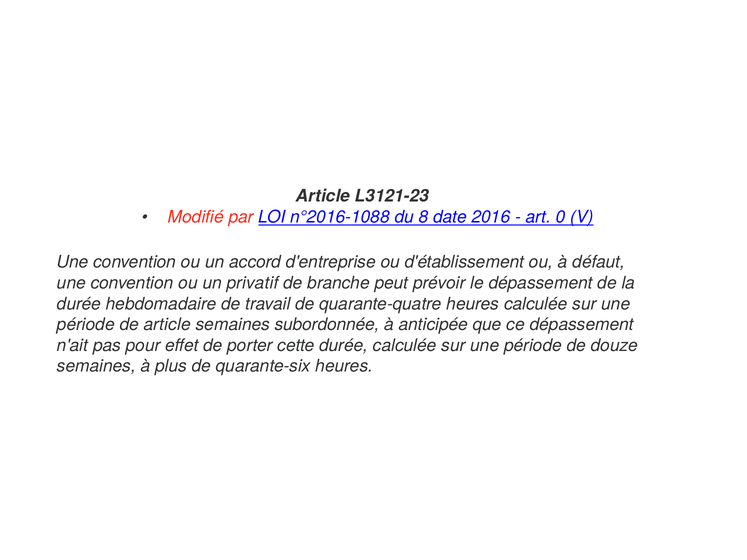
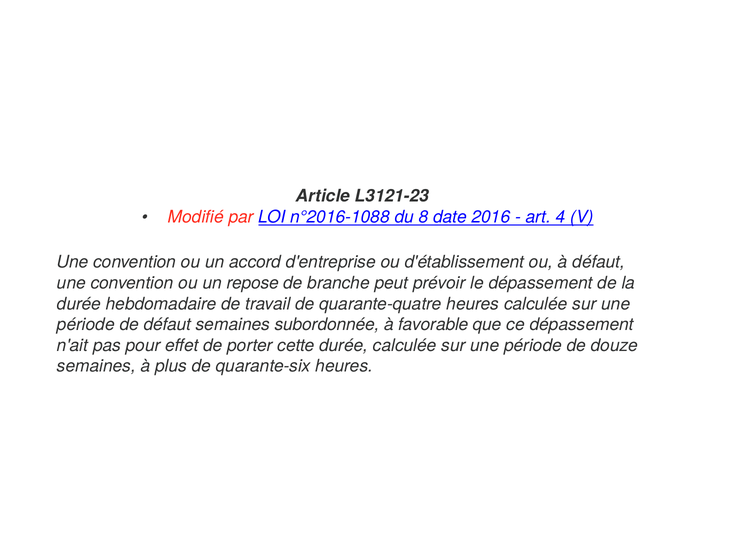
0: 0 -> 4
privatif: privatif -> repose
de article: article -> défaut
anticipée: anticipée -> favorable
